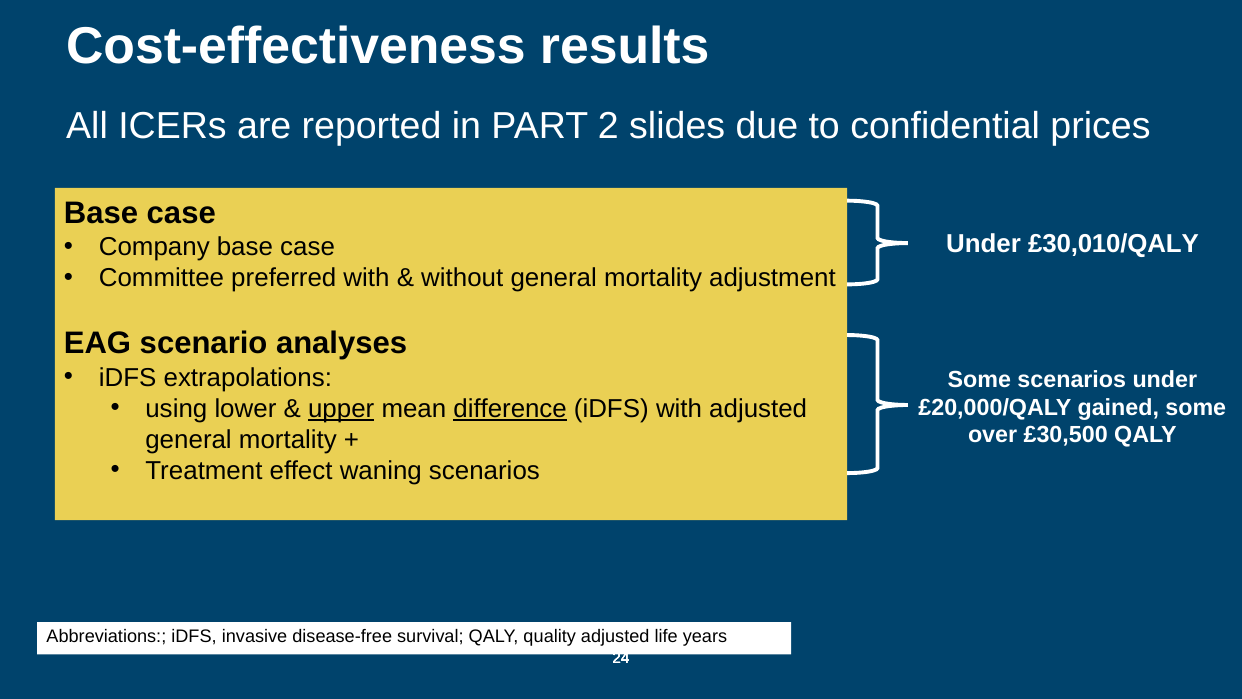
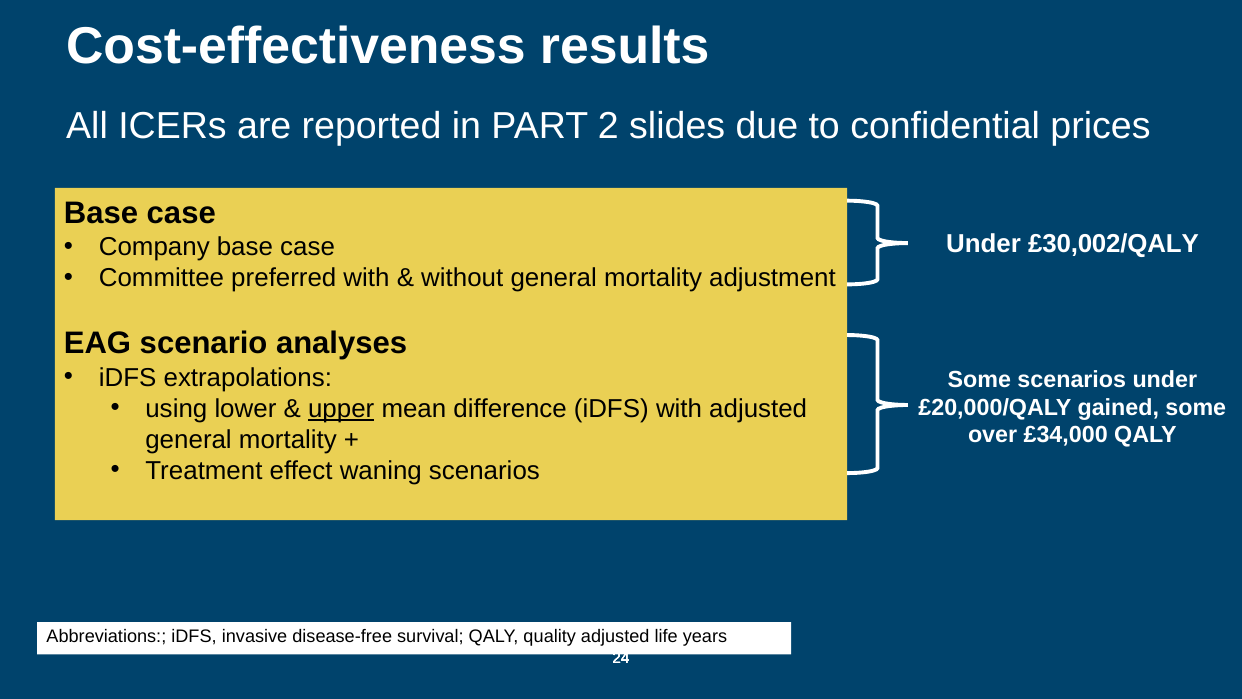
£30,010/QALY: £30,010/QALY -> £30,002/QALY
difference underline: present -> none
£30,500: £30,500 -> £34,000
